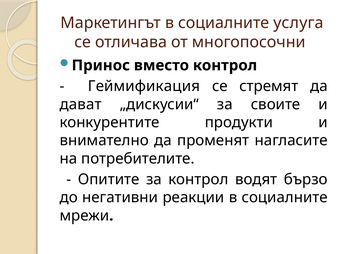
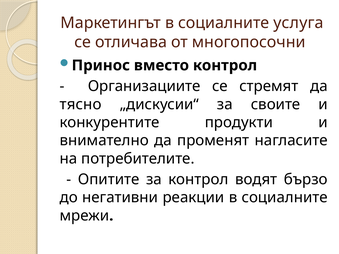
Геймификация: Геймификация -> Организациите
дават: дават -> тясно
